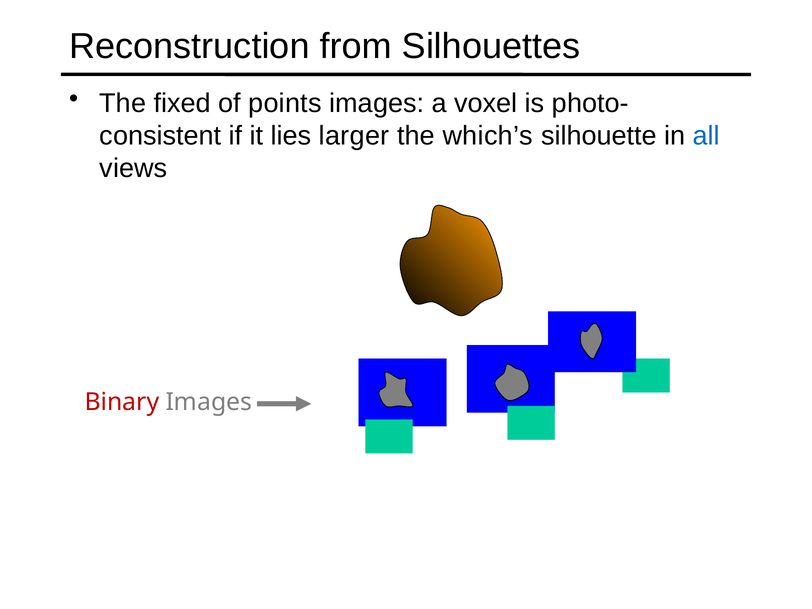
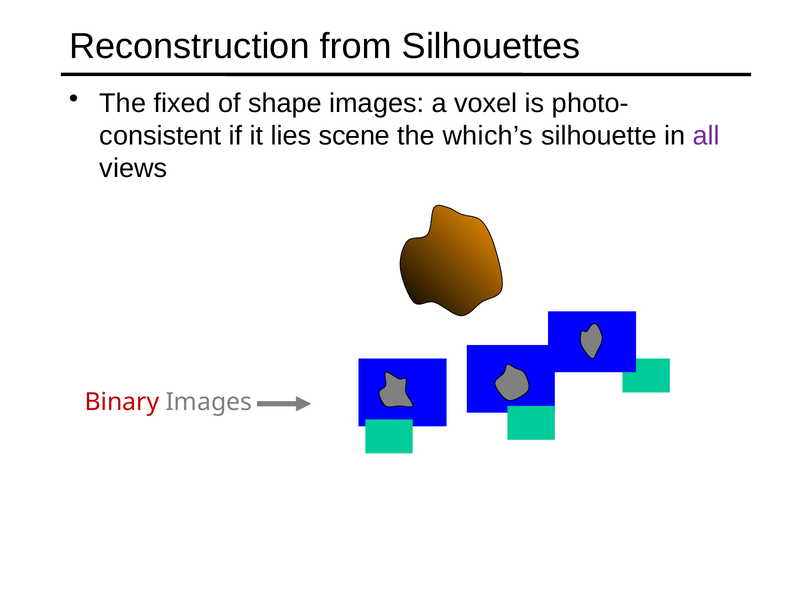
points: points -> shape
larger: larger -> scene
all colour: blue -> purple
